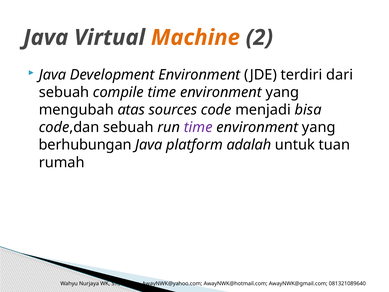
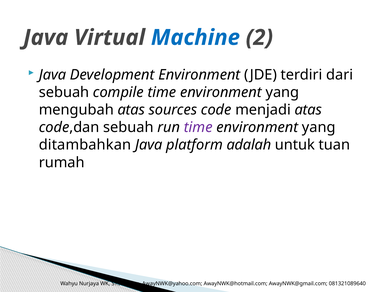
Machine colour: orange -> blue
menjadi bisa: bisa -> atas
berhubungan: berhubungan -> ditambahkan
